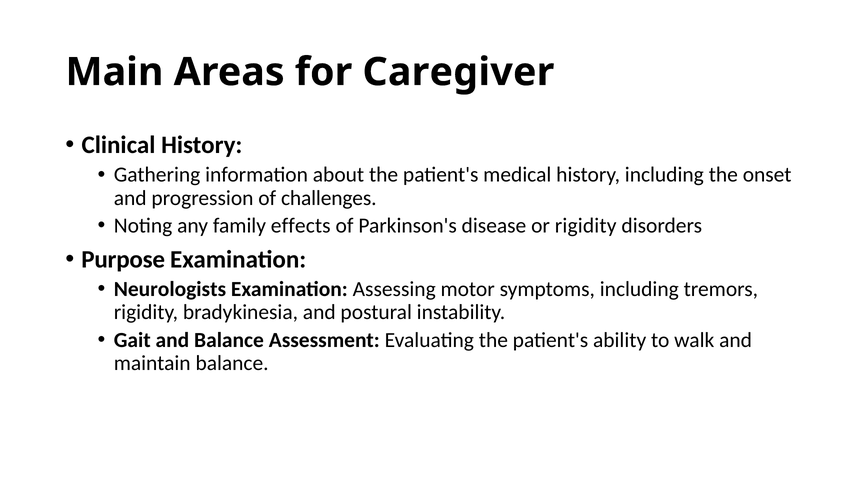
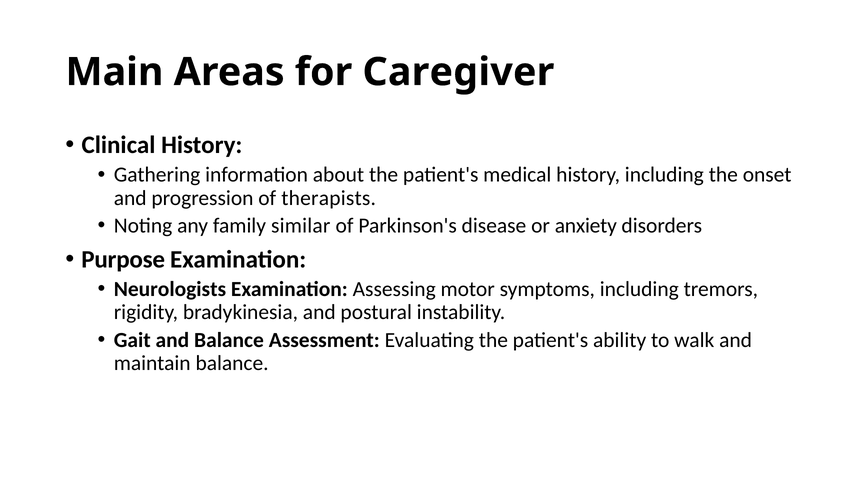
challenges: challenges -> therapists
effects: effects -> similar
or rigidity: rigidity -> anxiety
